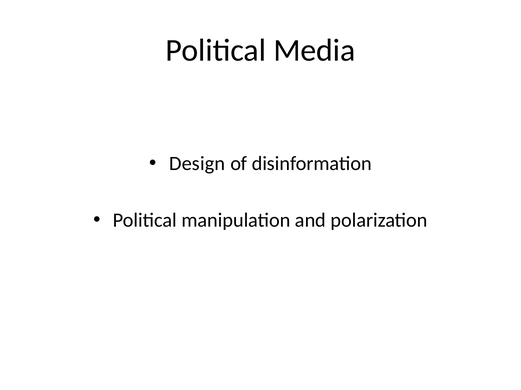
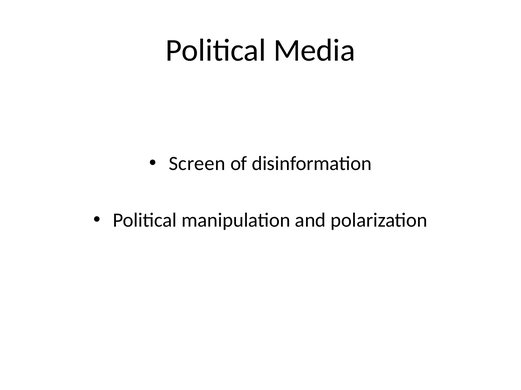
Design: Design -> Screen
